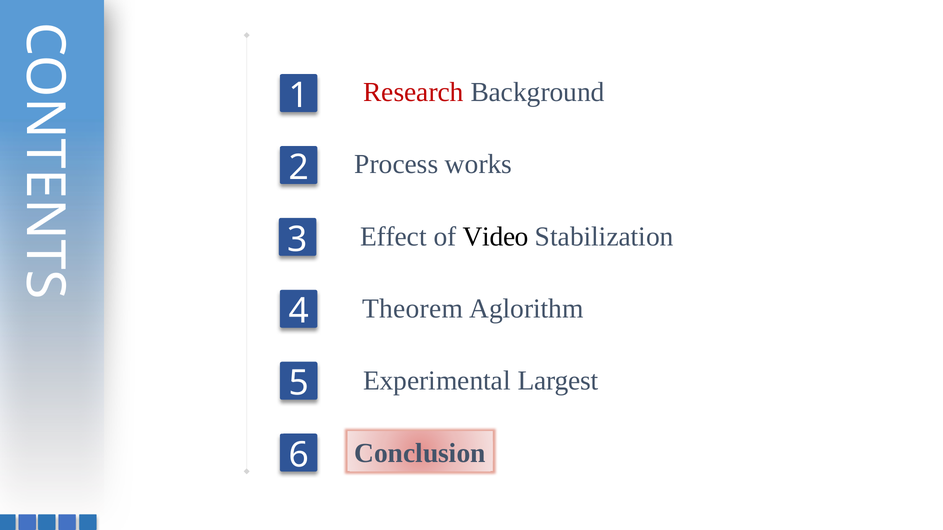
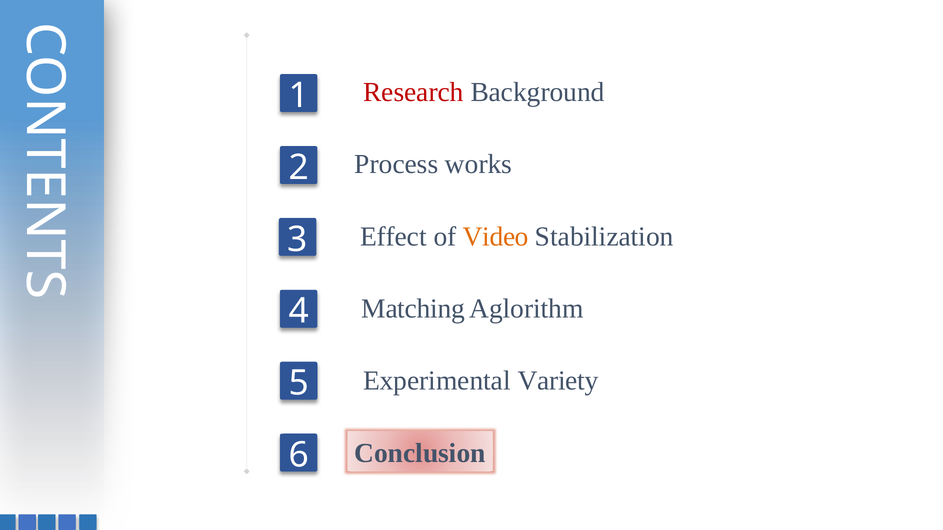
Video colour: black -> orange
Theorem: Theorem -> Matching
Largest: Largest -> Variety
